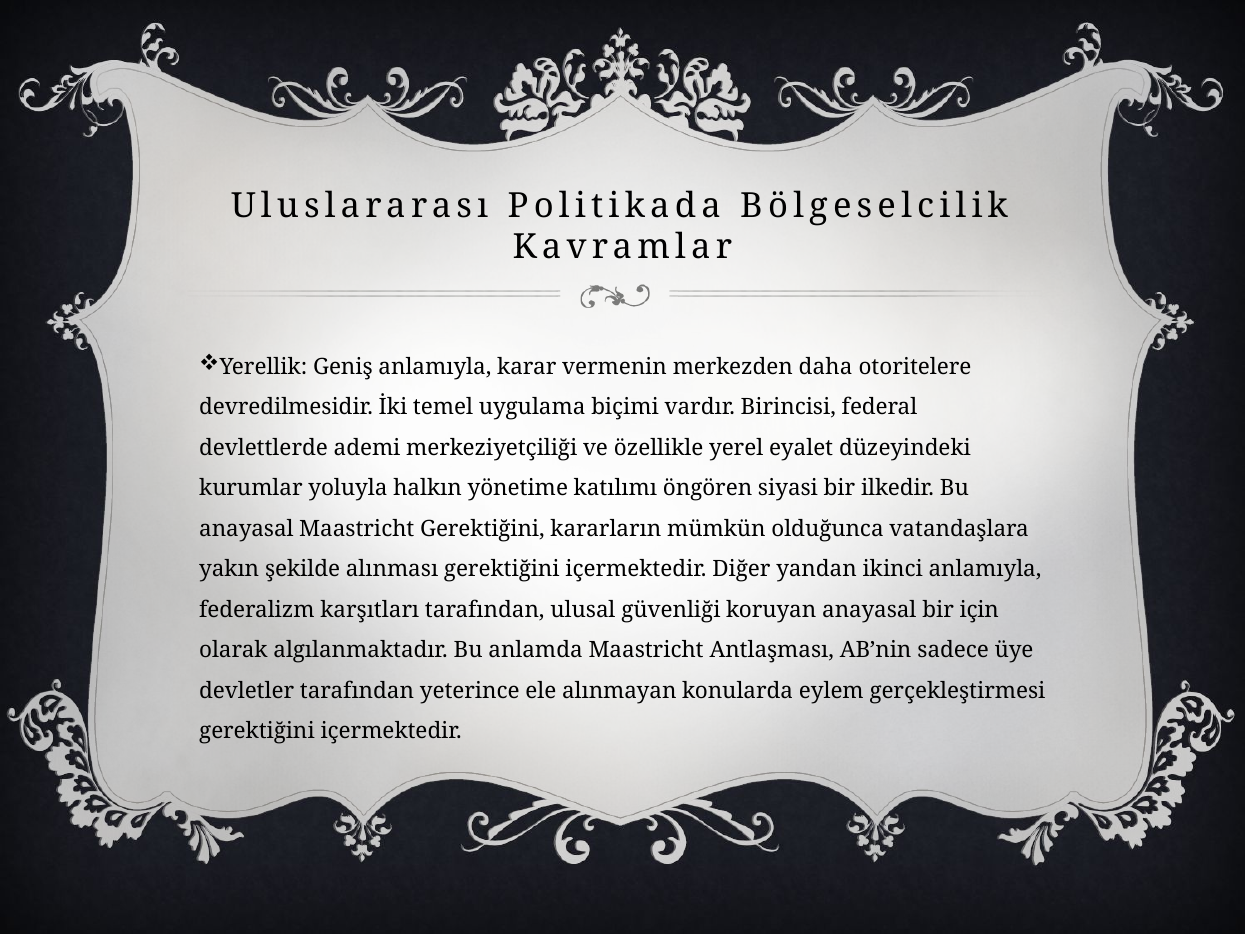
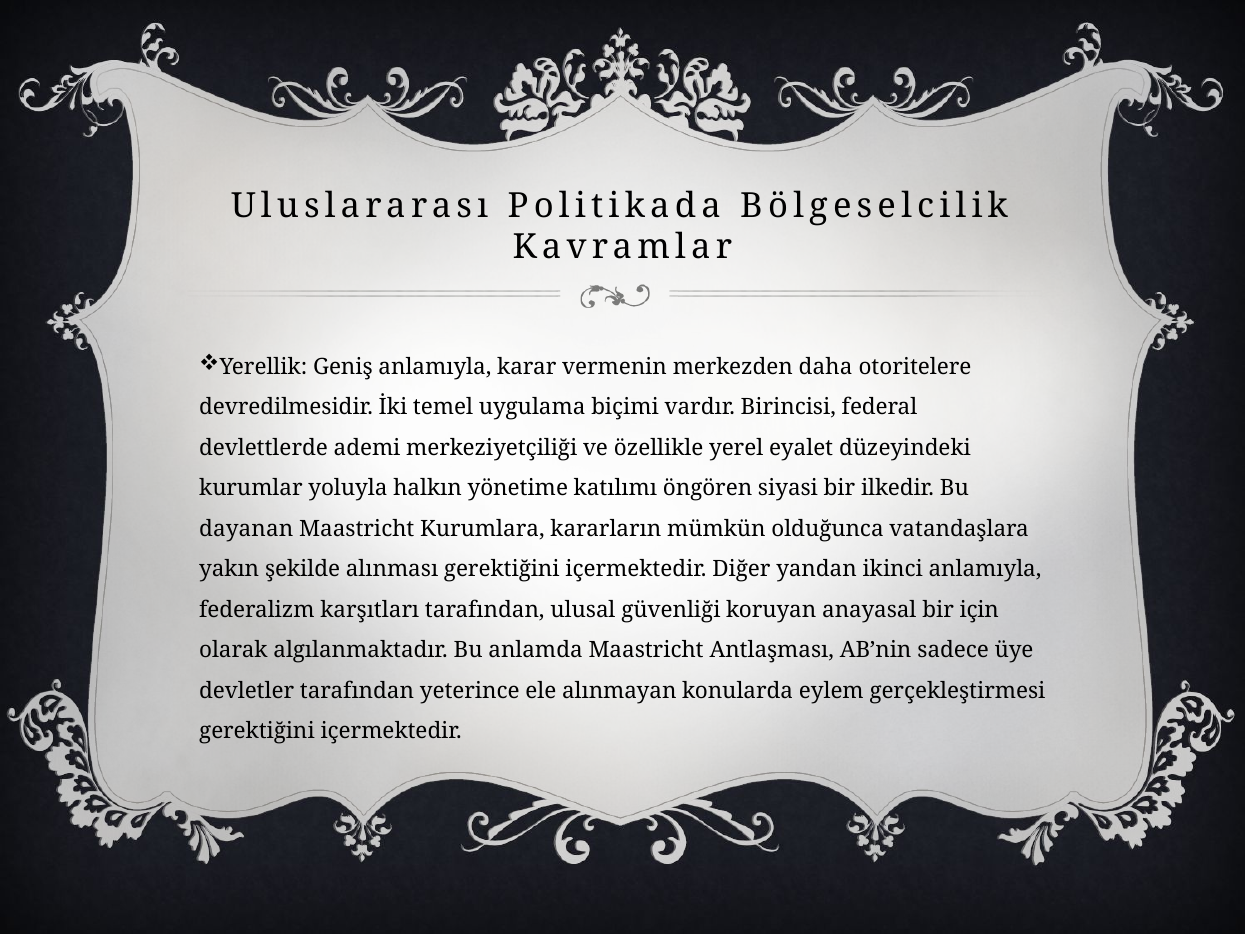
anayasal at (246, 529): anayasal -> dayanan
Maastricht Gerektiğini: Gerektiğini -> Kurumlara
